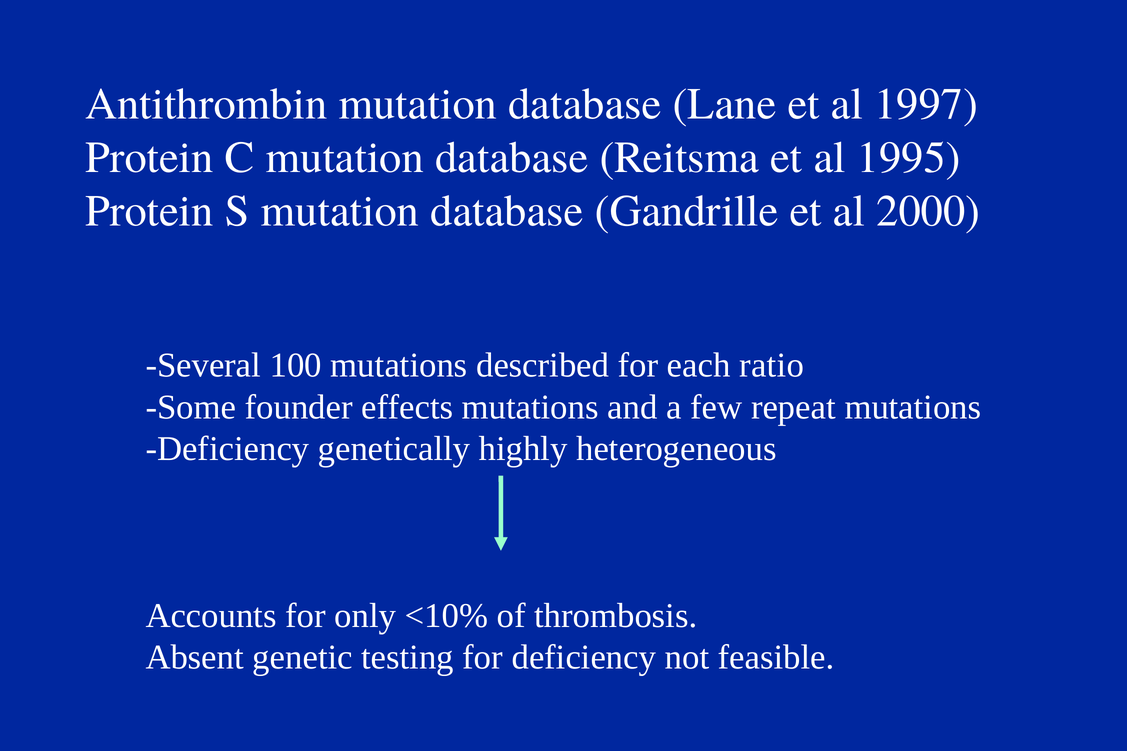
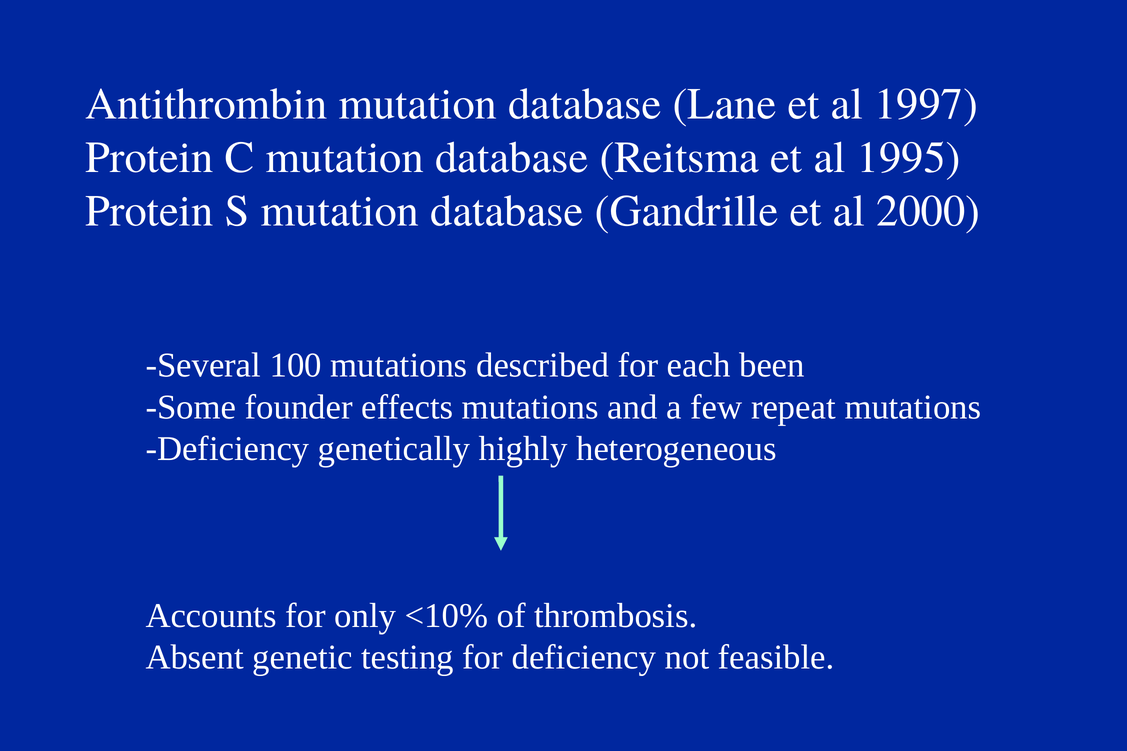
ratio: ratio -> been
